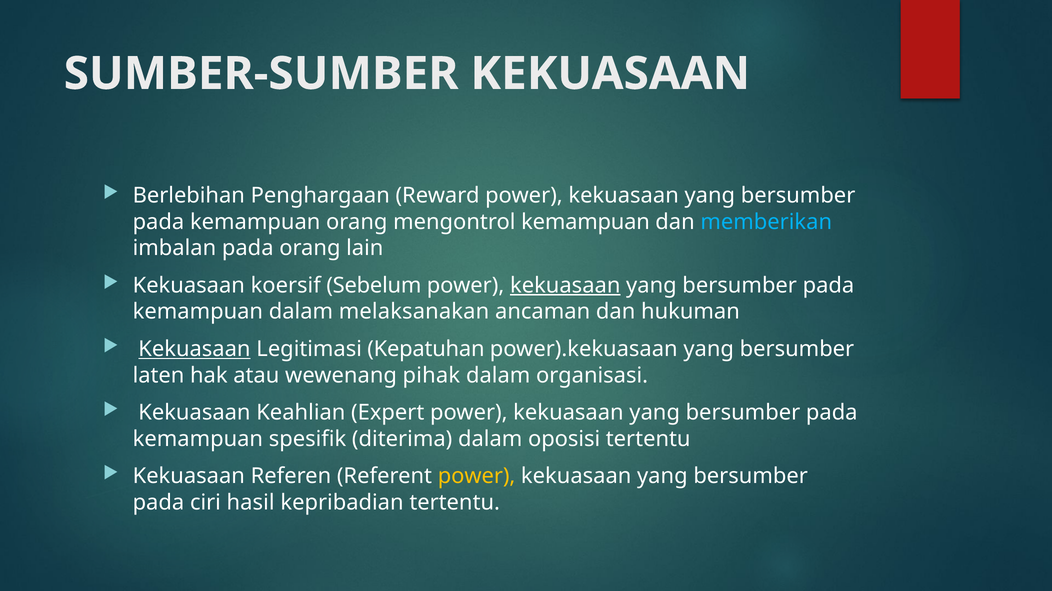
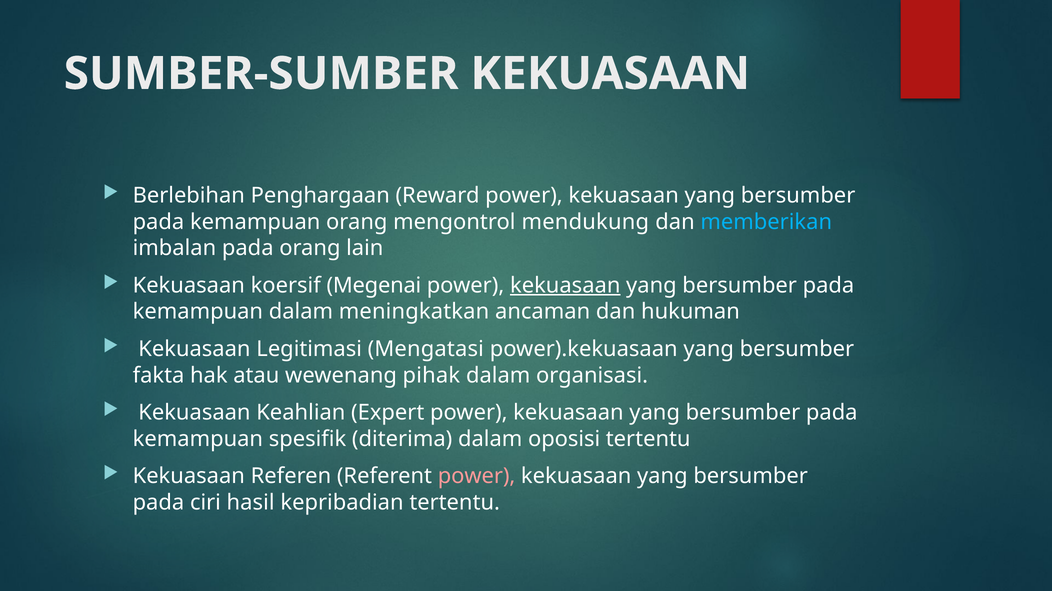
mengontrol kemampuan: kemampuan -> mendukung
Sebelum: Sebelum -> Megenai
melaksanakan: melaksanakan -> meningkatkan
Kekuasaan at (194, 349) underline: present -> none
Kepatuhan: Kepatuhan -> Mengatasi
laten: laten -> fakta
power at (477, 477) colour: yellow -> pink
